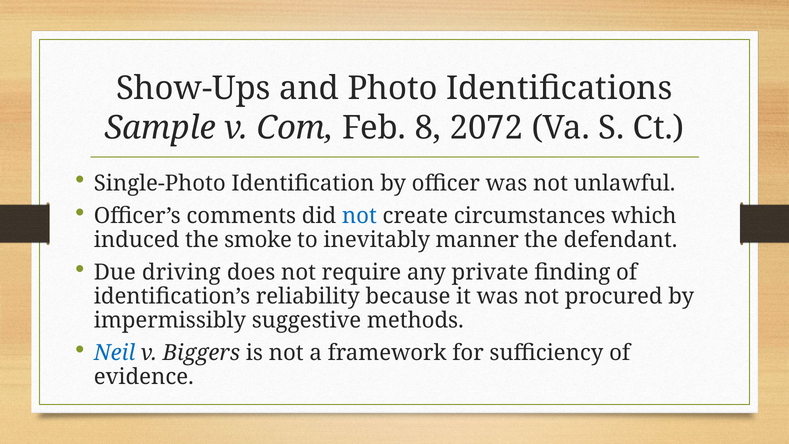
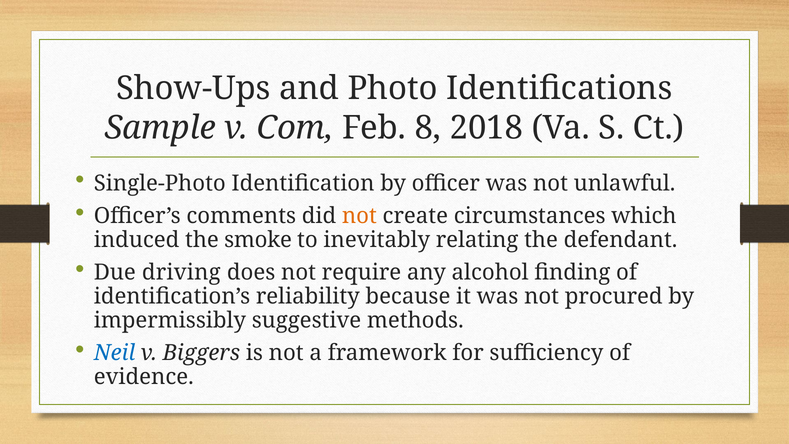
2072: 2072 -> 2018
not at (359, 216) colour: blue -> orange
manner: manner -> relating
private: private -> alcohol
